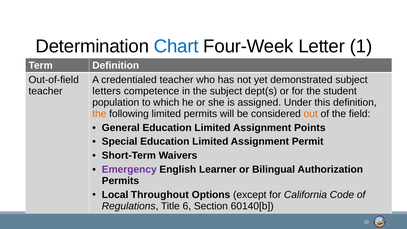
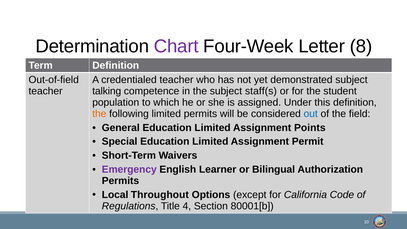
Chart colour: blue -> purple
1: 1 -> 8
letters: letters -> talking
dept(s: dept(s -> staff(s
out colour: orange -> blue
6: 6 -> 4
60140[b: 60140[b -> 80001[b
